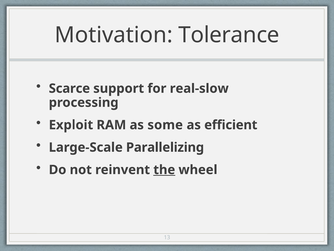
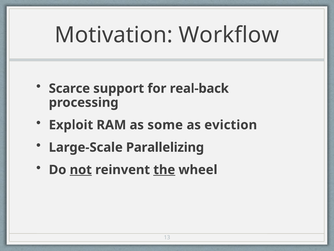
Tolerance: Tolerance -> Workflow
real-slow: real-slow -> real-back
efficient: efficient -> eviction
not underline: none -> present
